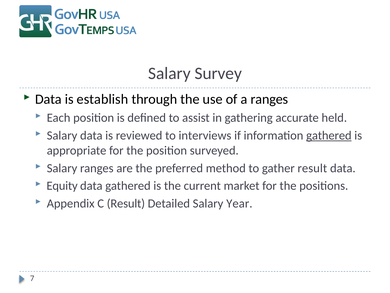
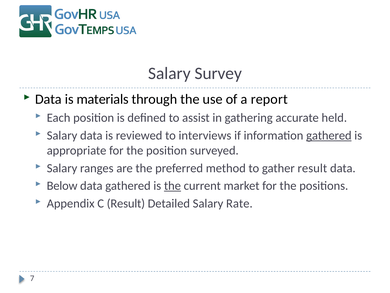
establish: establish -> materials
a ranges: ranges -> report
Equity: Equity -> Below
the at (172, 186) underline: none -> present
Year: Year -> Rate
